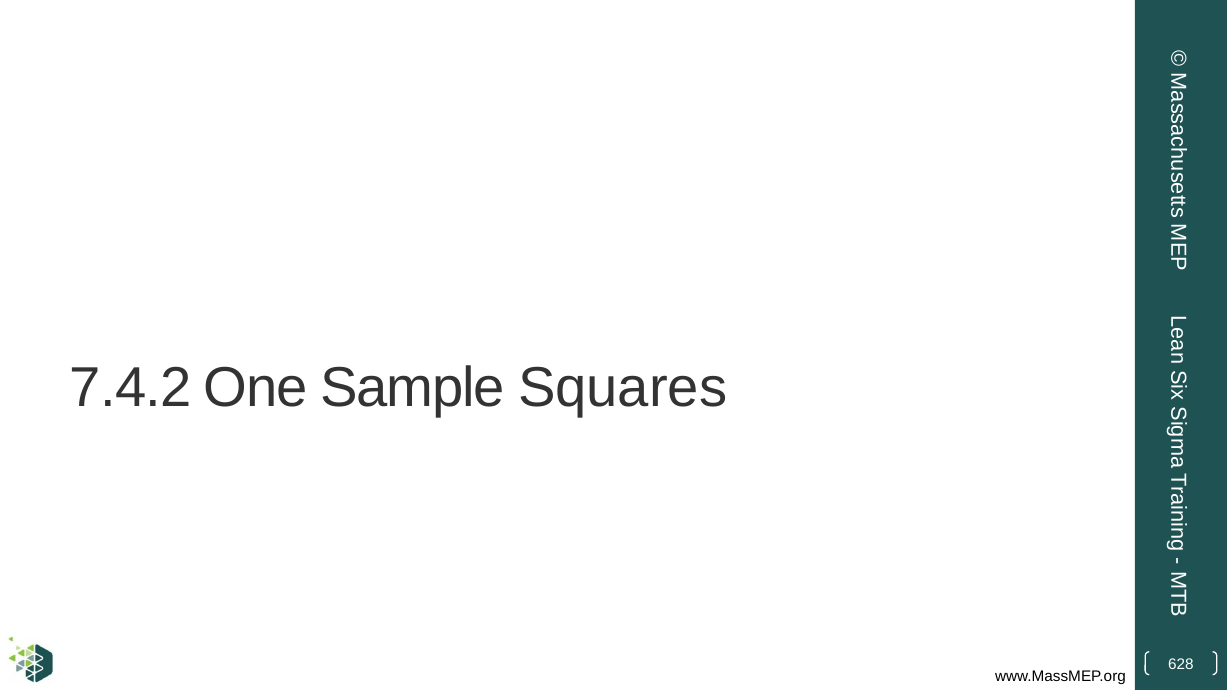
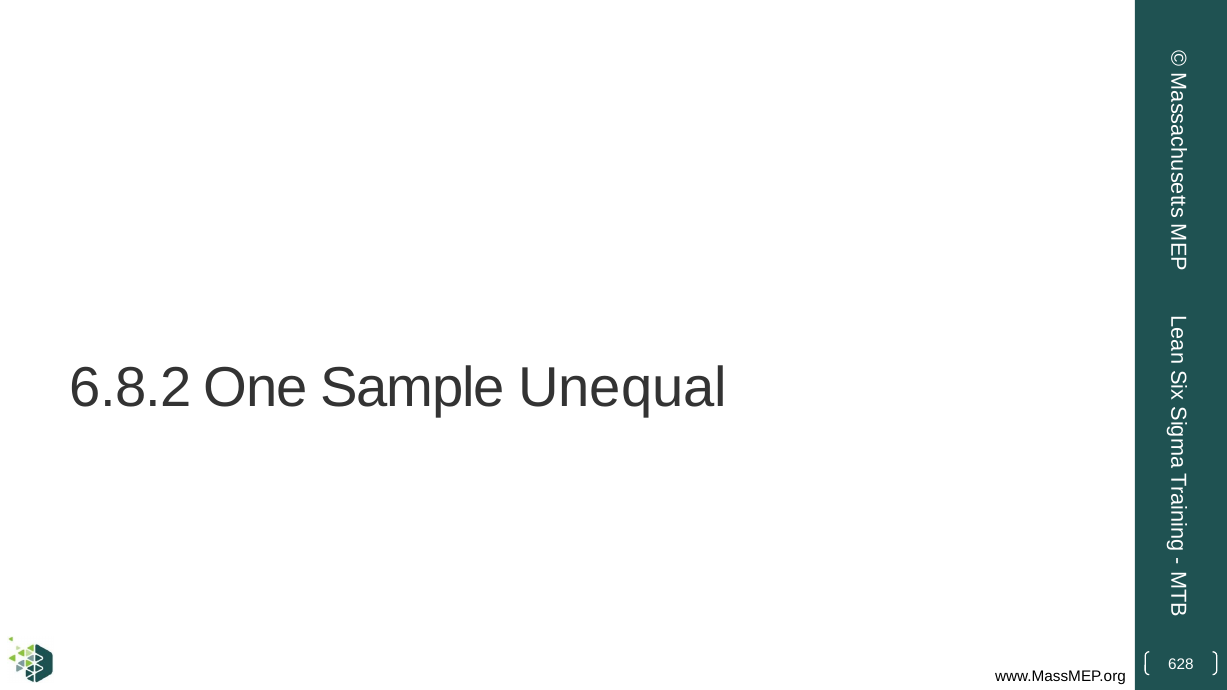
7.4.2: 7.4.2 -> 6.8.2
Squares: Squares -> Unequal
